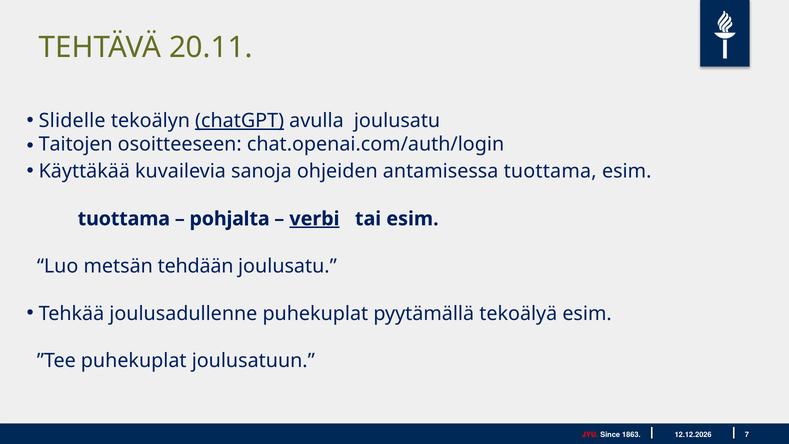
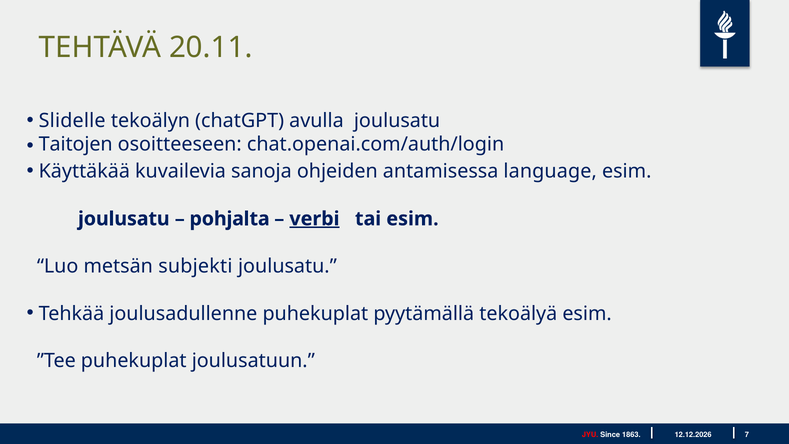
chatGPT underline: present -> none
antamisessa tuottama: tuottama -> language
tuottama at (124, 219): tuottama -> joulusatu
tehdään: tehdään -> subjekti
